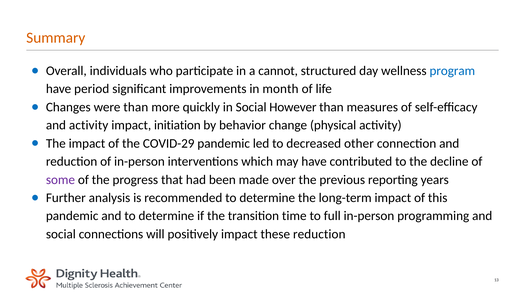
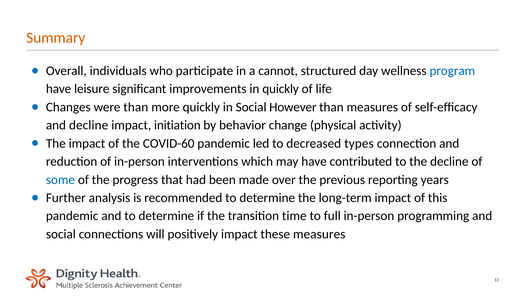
period: period -> leisure
in month: month -> quickly
and activity: activity -> decline
COVID-29: COVID-29 -> COVID-60
other: other -> types
some colour: purple -> blue
these reduction: reduction -> measures
